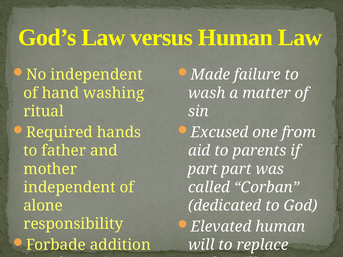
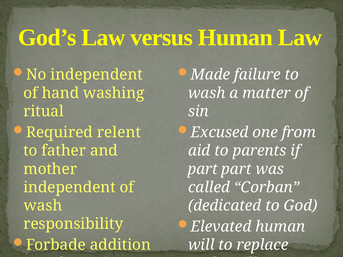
hands: hands -> relent
alone at (43, 206): alone -> wash
